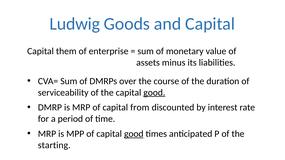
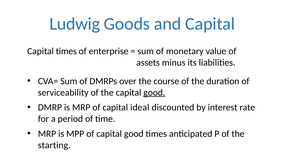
Capital them: them -> times
from: from -> ideal
good at (134, 134) underline: present -> none
